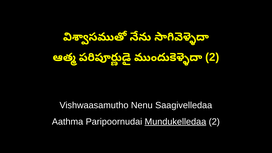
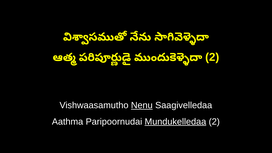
Nenu underline: none -> present
